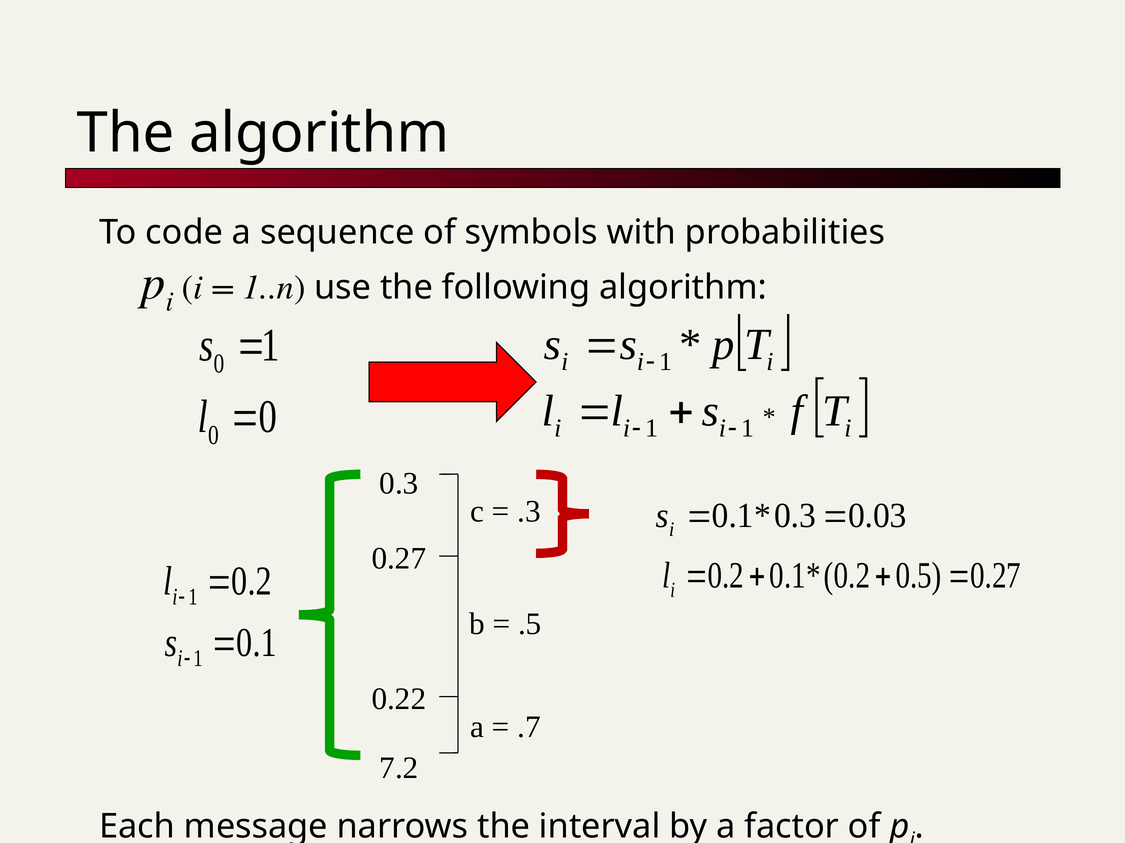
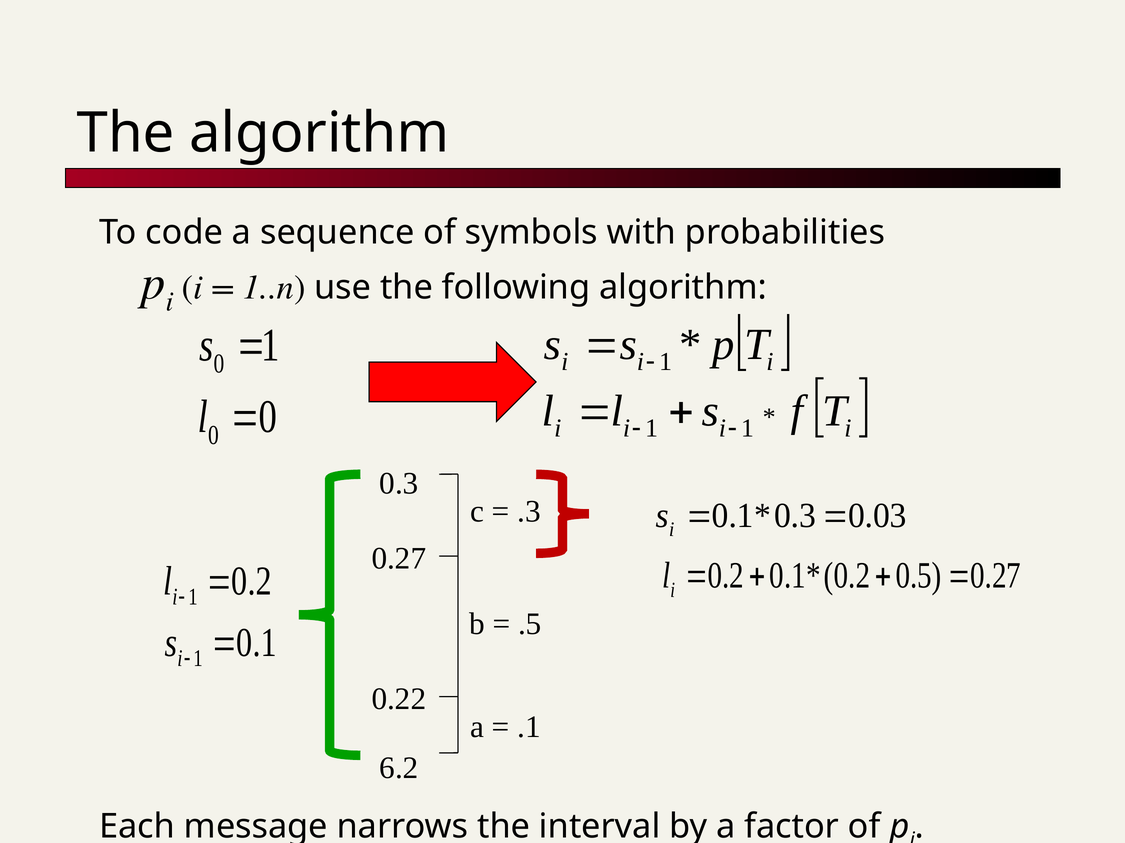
.7: .7 -> .1
7.2: 7.2 -> 6.2
